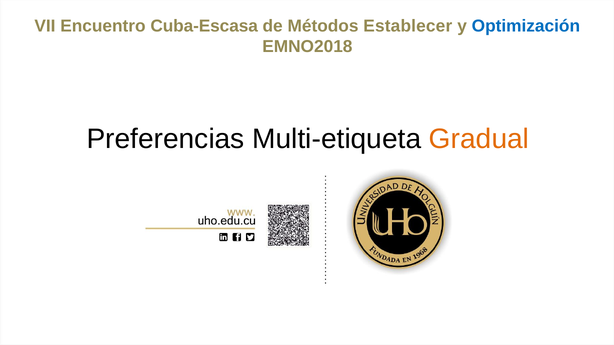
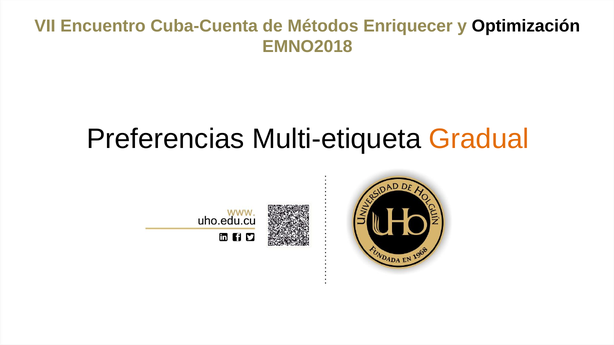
Cuba-Escasa: Cuba-Escasa -> Cuba-Cuenta
Establecer: Establecer -> Enriquecer
Optimización colour: blue -> black
